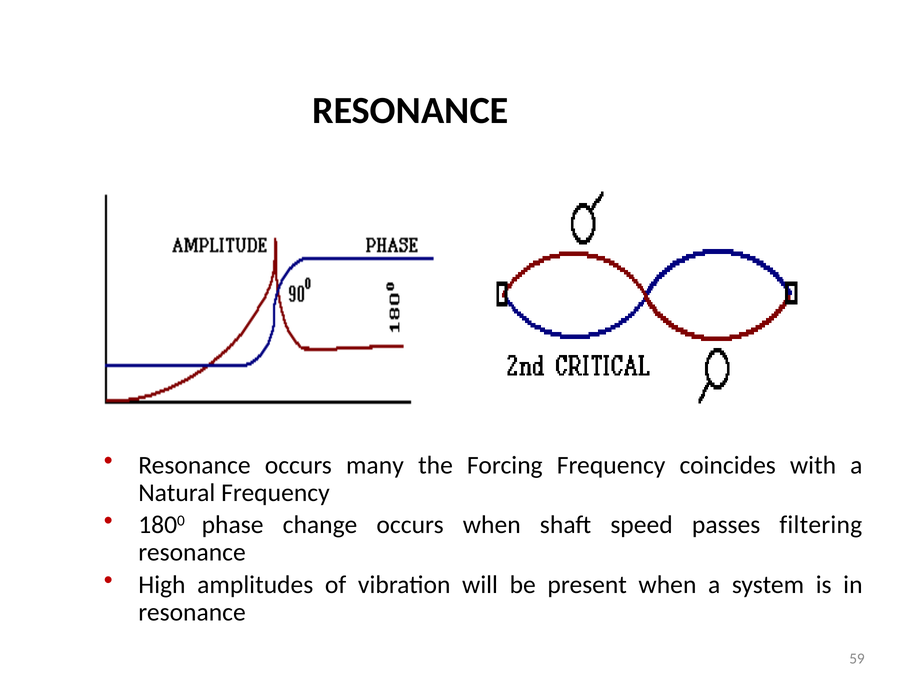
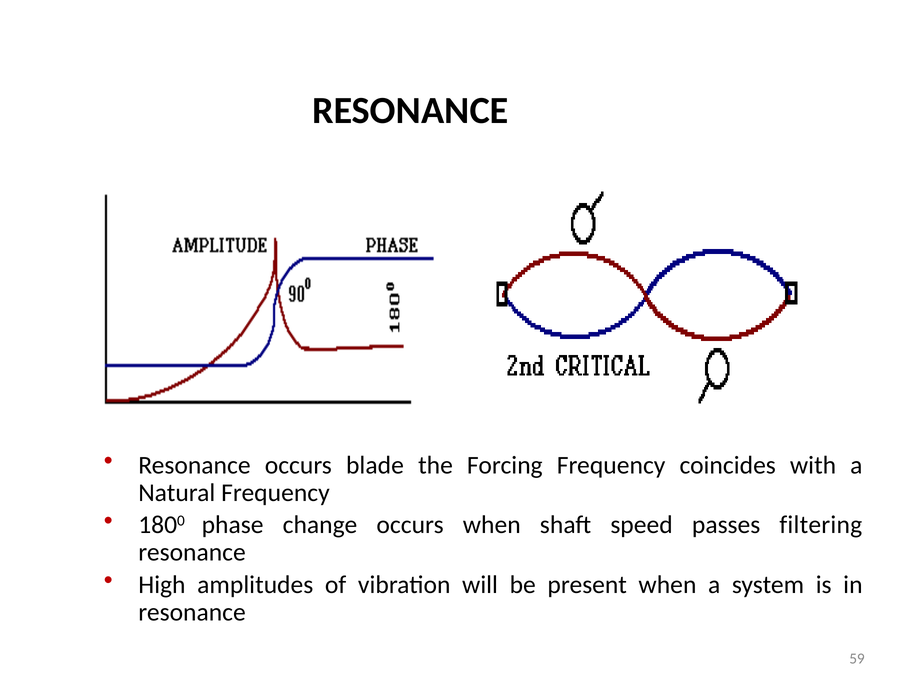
many: many -> blade
